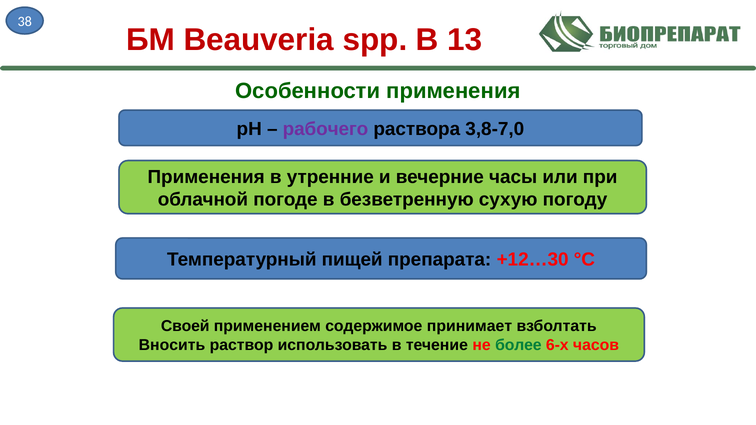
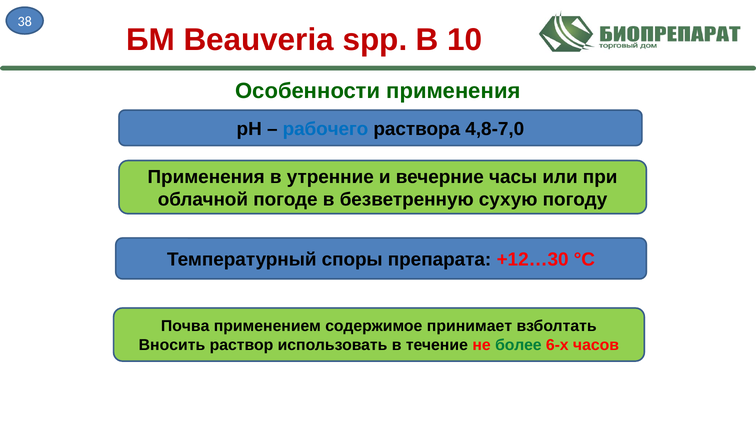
13: 13 -> 10
рабочего colour: purple -> blue
3,8-7,0: 3,8-7,0 -> 4,8-7,0
пищей: пищей -> споры
Своей: Своей -> Почва
